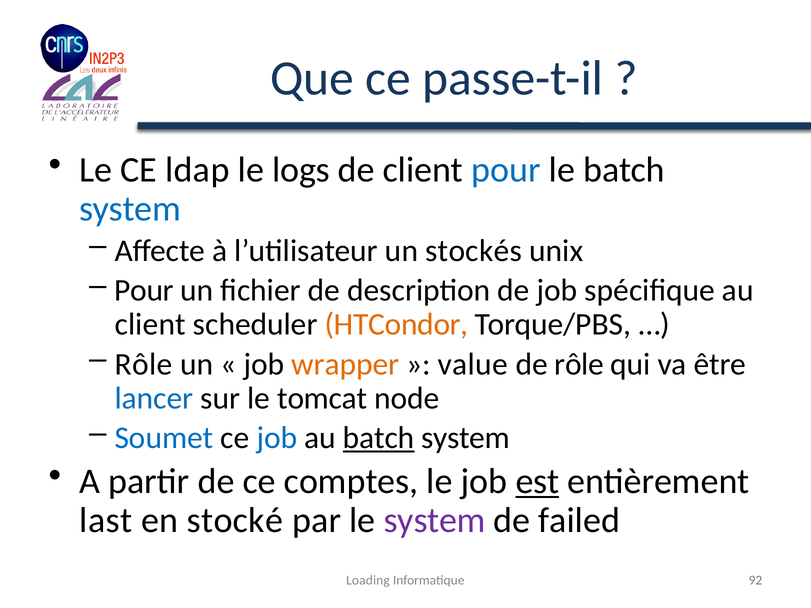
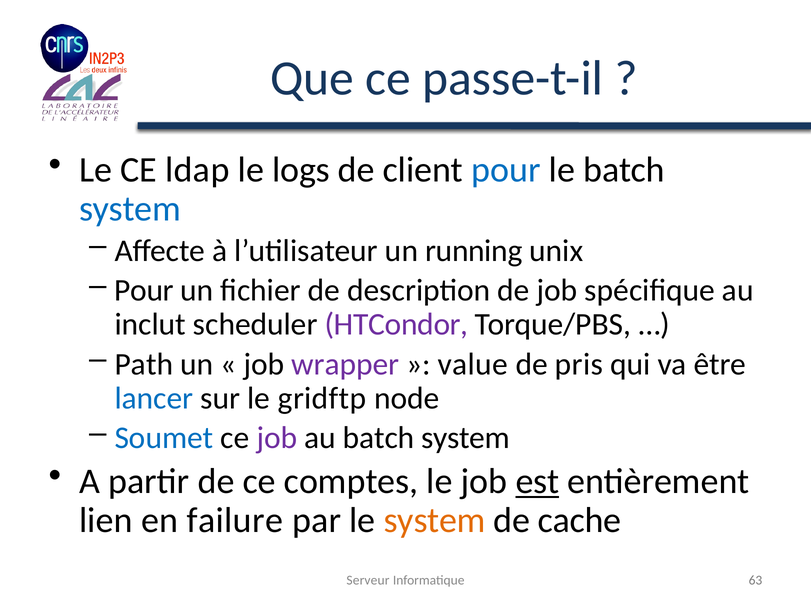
stockés: stockés -> running
client at (150, 325): client -> inclut
HTCondor colour: orange -> purple
Rôle at (144, 364): Rôle -> Path
wrapper colour: orange -> purple
de rôle: rôle -> pris
tomcat: tomcat -> gridftp
job at (277, 438) colour: blue -> purple
batch at (379, 438) underline: present -> none
last: last -> lien
stocké: stocké -> failure
system at (435, 521) colour: purple -> orange
failed: failed -> cache
Loading: Loading -> Serveur
92: 92 -> 63
